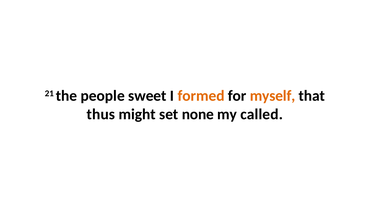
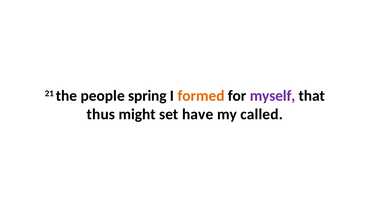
sweet: sweet -> spring
myself colour: orange -> purple
none: none -> have
